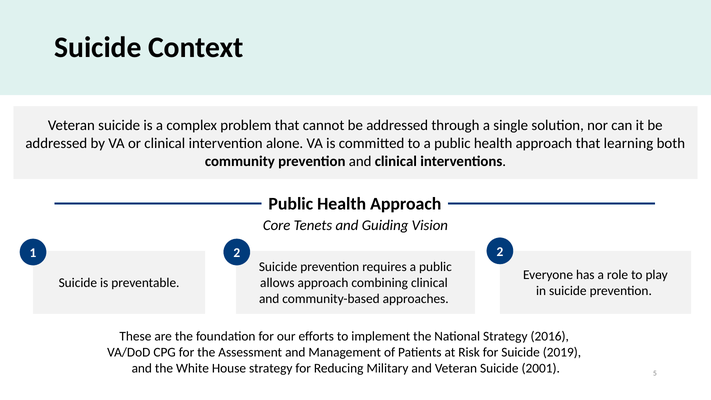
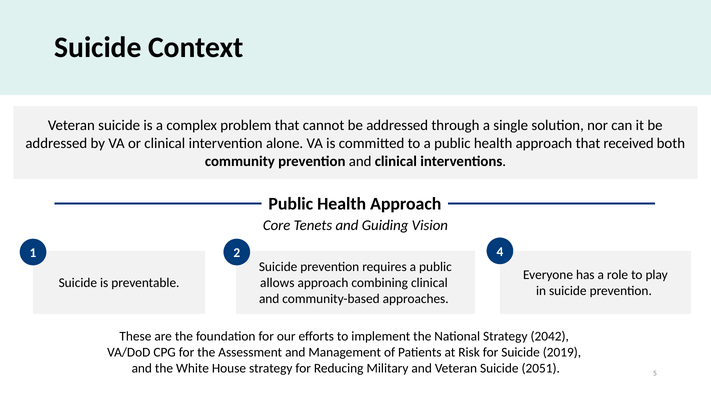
learning: learning -> received
2 2: 2 -> 4
2016: 2016 -> 2042
2001: 2001 -> 2051
